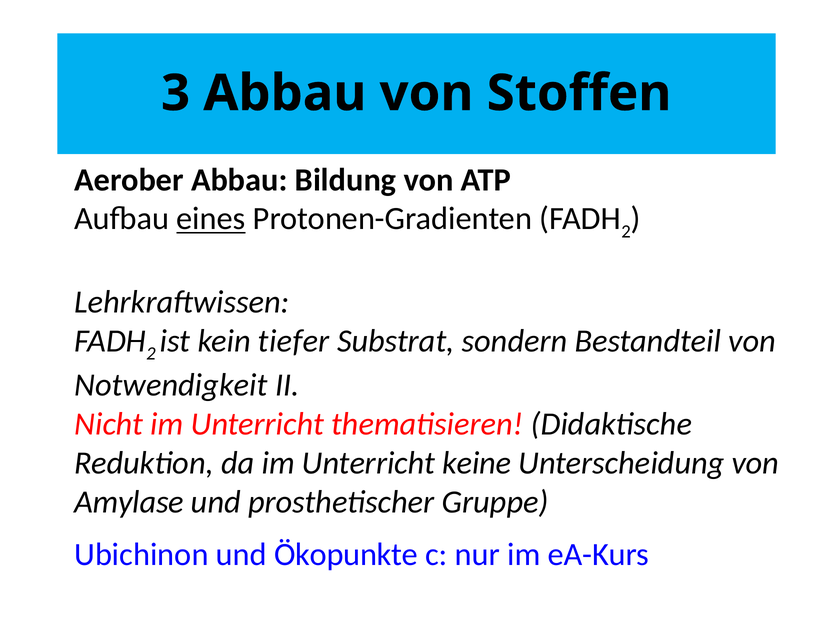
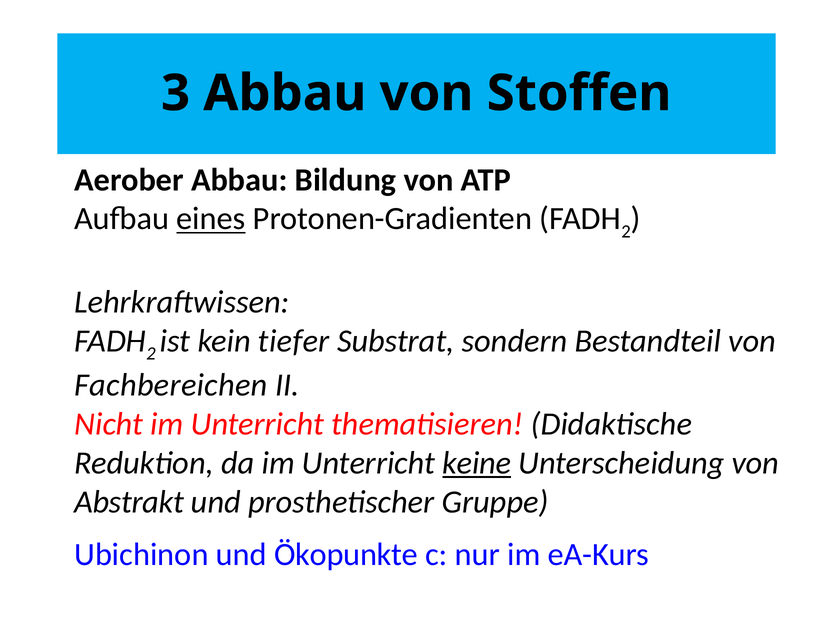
Notwendigkeit: Notwendigkeit -> Fachbereichen
keine underline: none -> present
Amylase: Amylase -> Abstrakt
